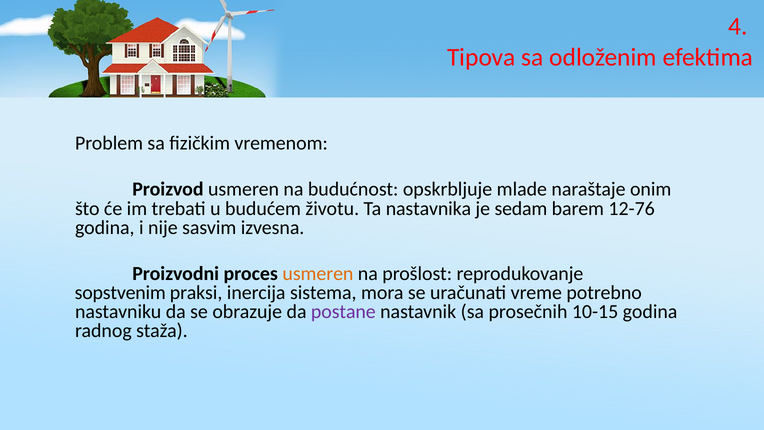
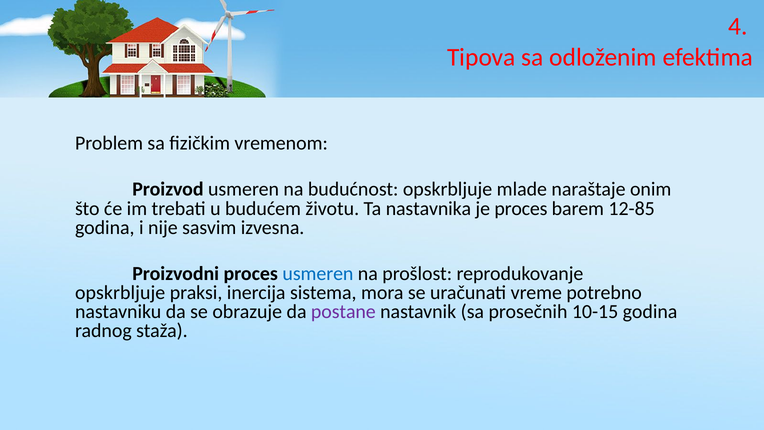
je sedam: sedam -> proces
12-76: 12-76 -> 12-85
usmeren at (318, 273) colour: orange -> blue
sopstvenim at (120, 293): sopstvenim -> opskrbljuje
